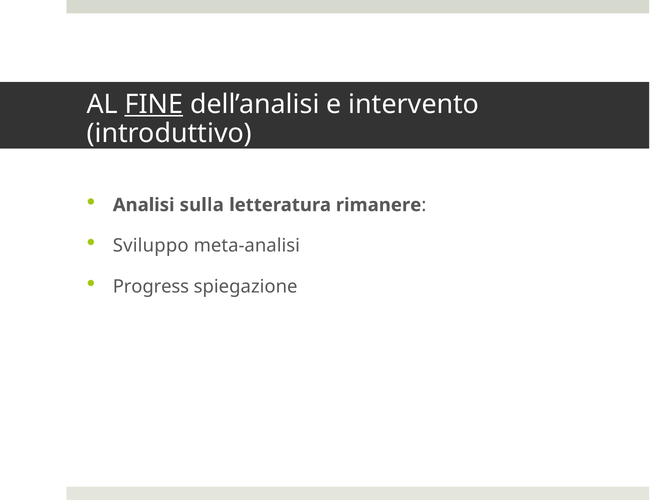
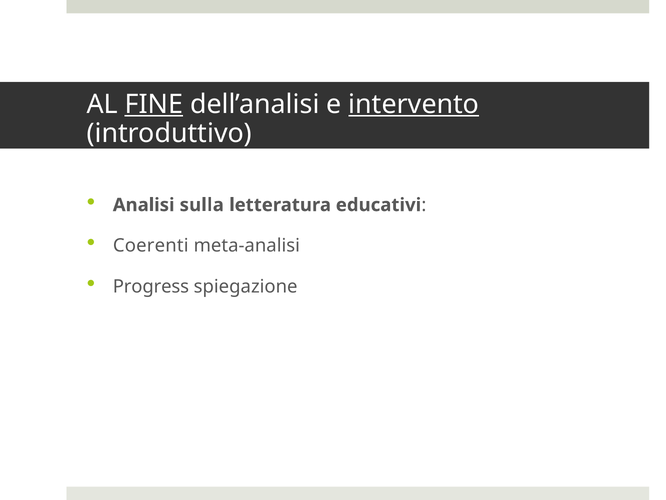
intervento underline: none -> present
rimanere: rimanere -> educativi
Sviluppo: Sviluppo -> Coerenti
